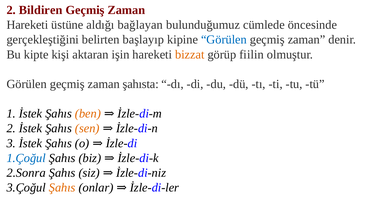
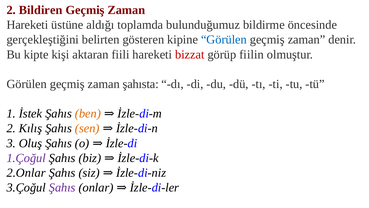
bağlayan: bağlayan -> toplamda
cümlede: cümlede -> bildirme
başlayıp: başlayıp -> gösteren
işin: işin -> fiili
bizzat colour: orange -> red
2 İstek: İstek -> Kılış
3 İstek: İstek -> Oluş
1.Çoğul colour: blue -> purple
2.Sonra: 2.Sonra -> 2.Onlar
Şahıs at (62, 187) colour: orange -> purple
